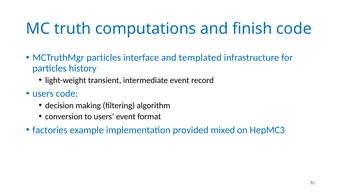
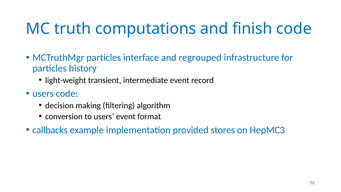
templated: templated -> regrouped
factories: factories -> callbacks
mixed: mixed -> stores
